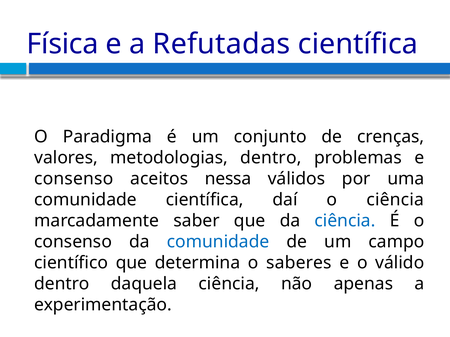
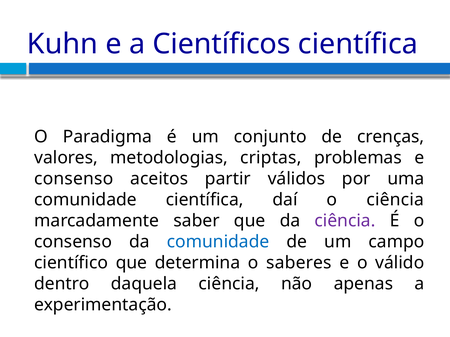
Física: Física -> Kuhn
Refutadas: Refutadas -> Científicos
metodologias dentro: dentro -> criptas
nessa: nessa -> partir
ciência at (345, 221) colour: blue -> purple
